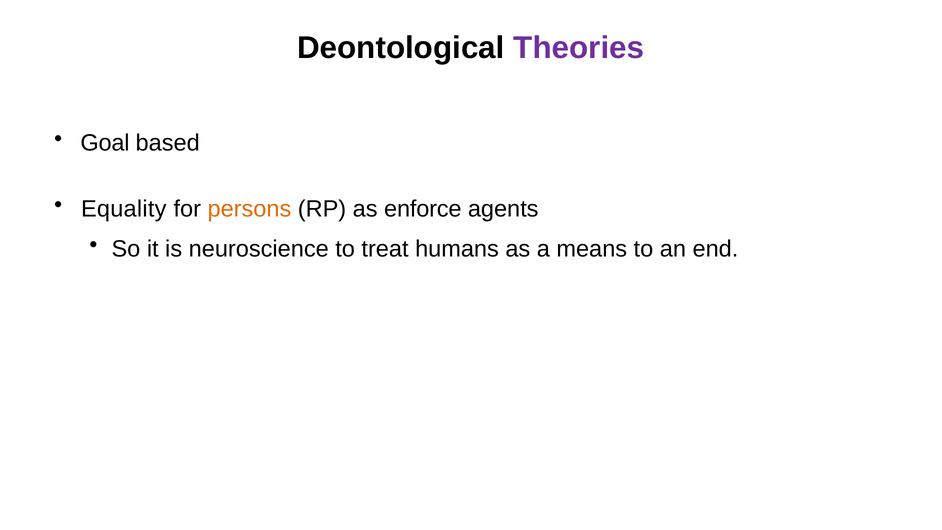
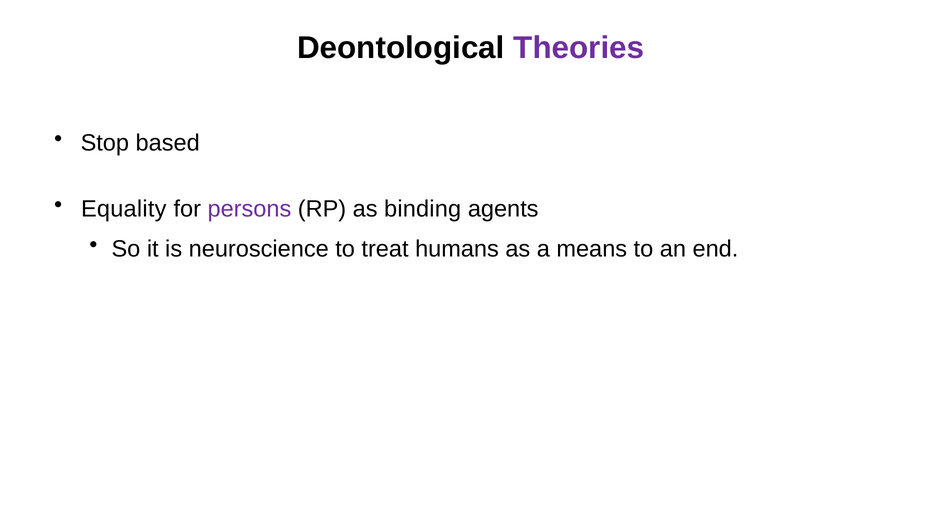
Goal: Goal -> Stop
persons colour: orange -> purple
enforce: enforce -> binding
